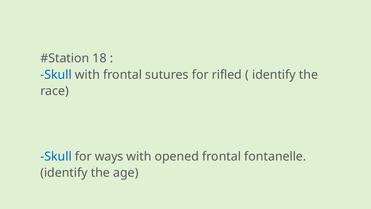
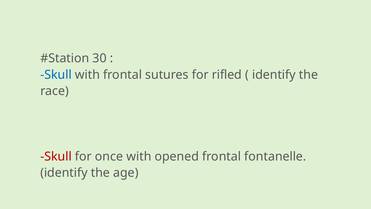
18: 18 -> 30
Skull at (56, 156) colour: blue -> red
ways: ways -> once
